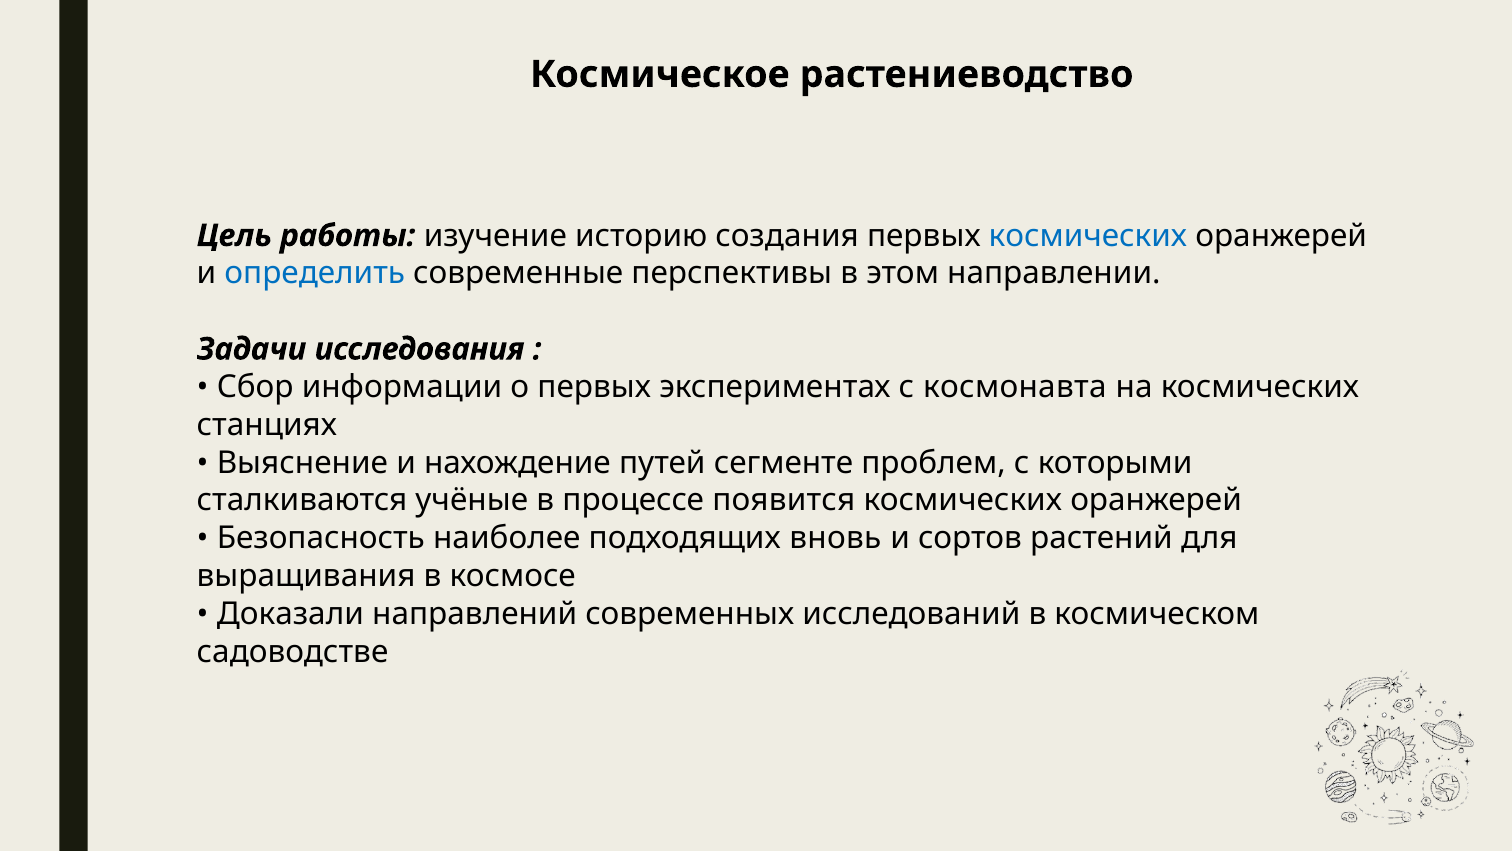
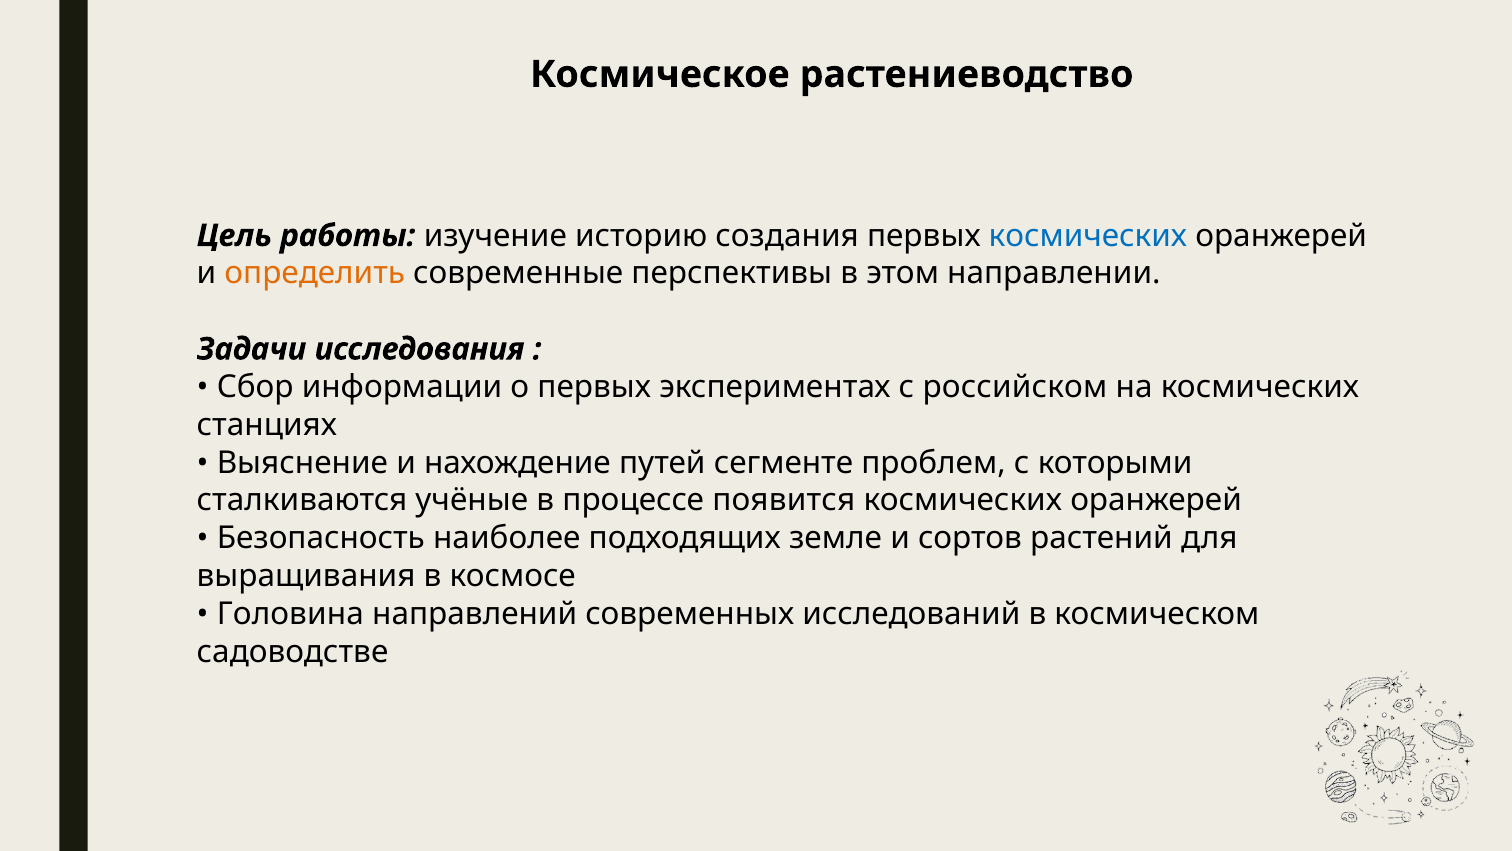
определить colour: blue -> orange
космонавта: космонавта -> российском
вновь: вновь -> земле
Доказали: Доказали -> Головина
